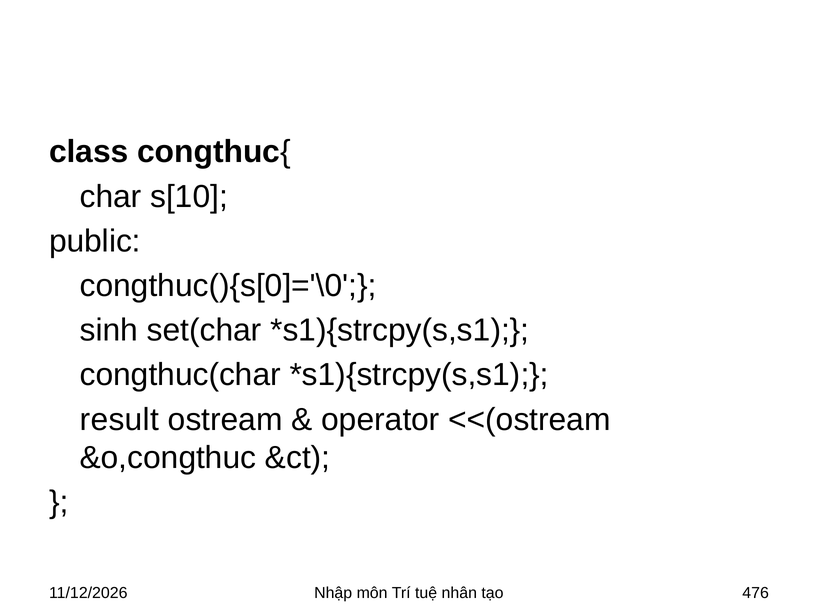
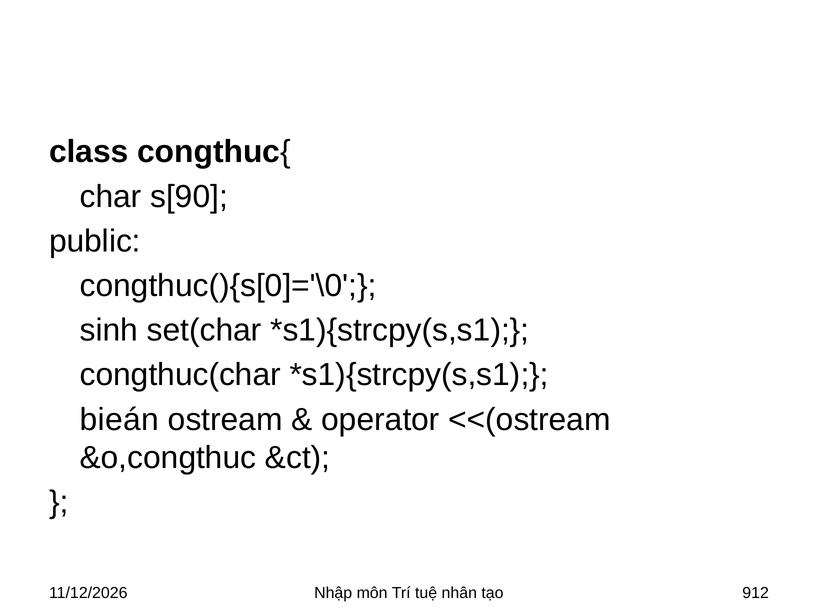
s[10: s[10 -> s[90
result: result -> bieán
476: 476 -> 912
